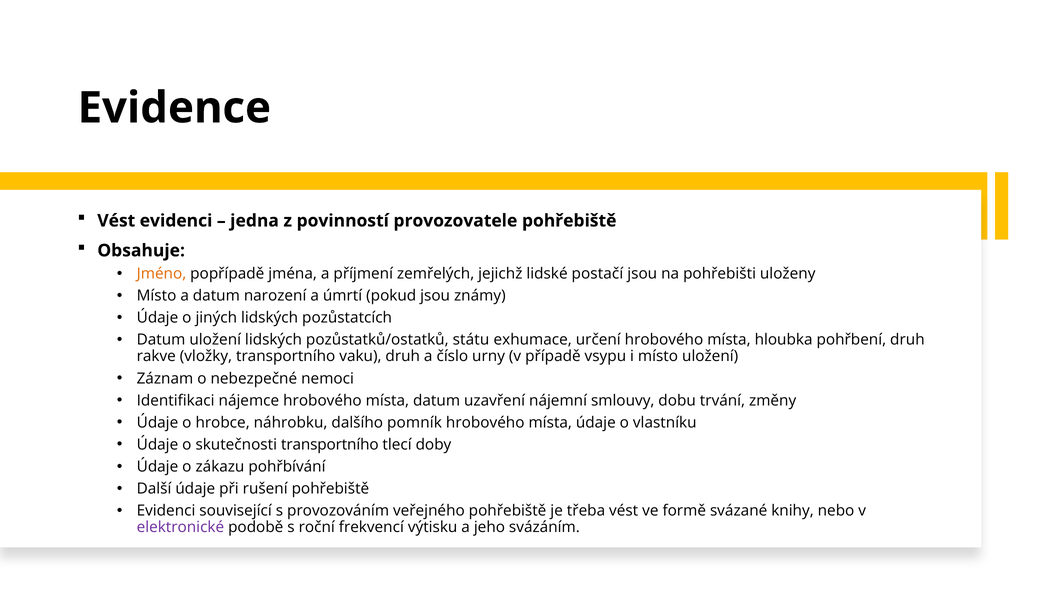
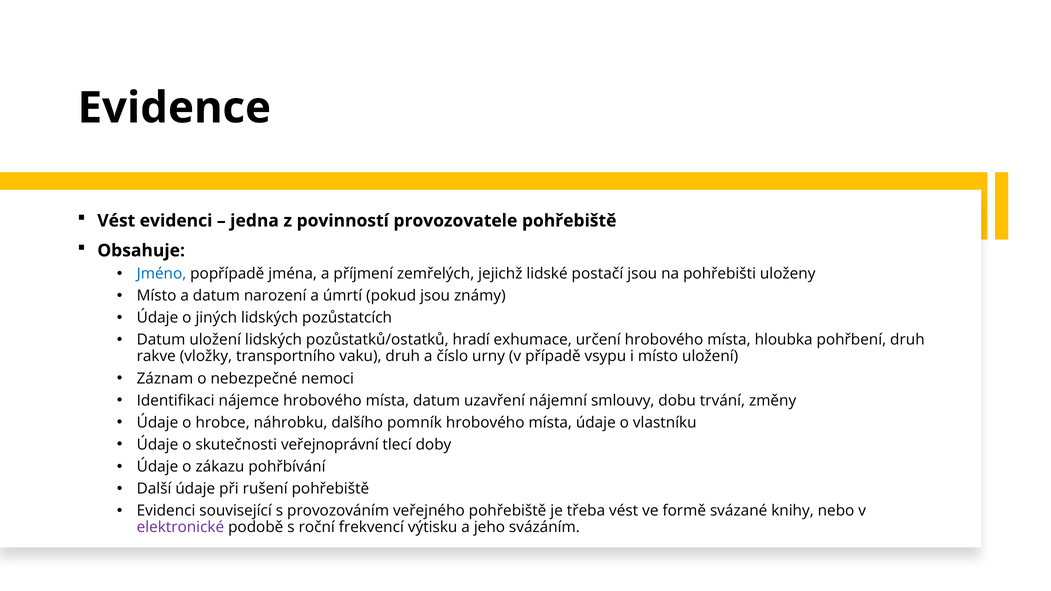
Jméno colour: orange -> blue
státu: státu -> hradí
skutečnosti transportního: transportního -> veřejnoprávní
